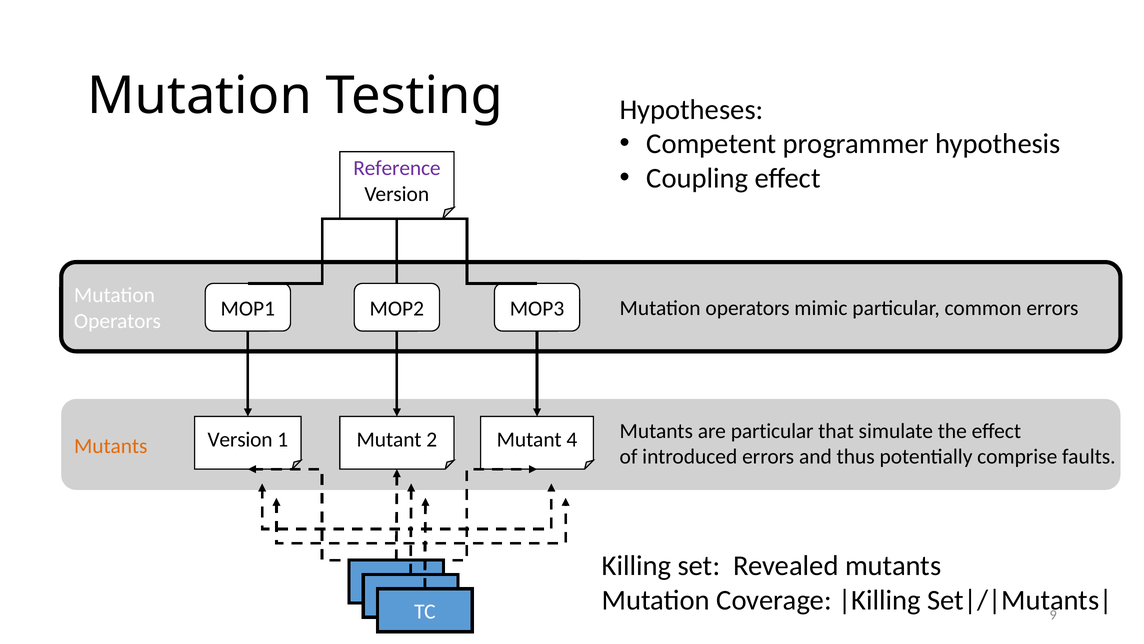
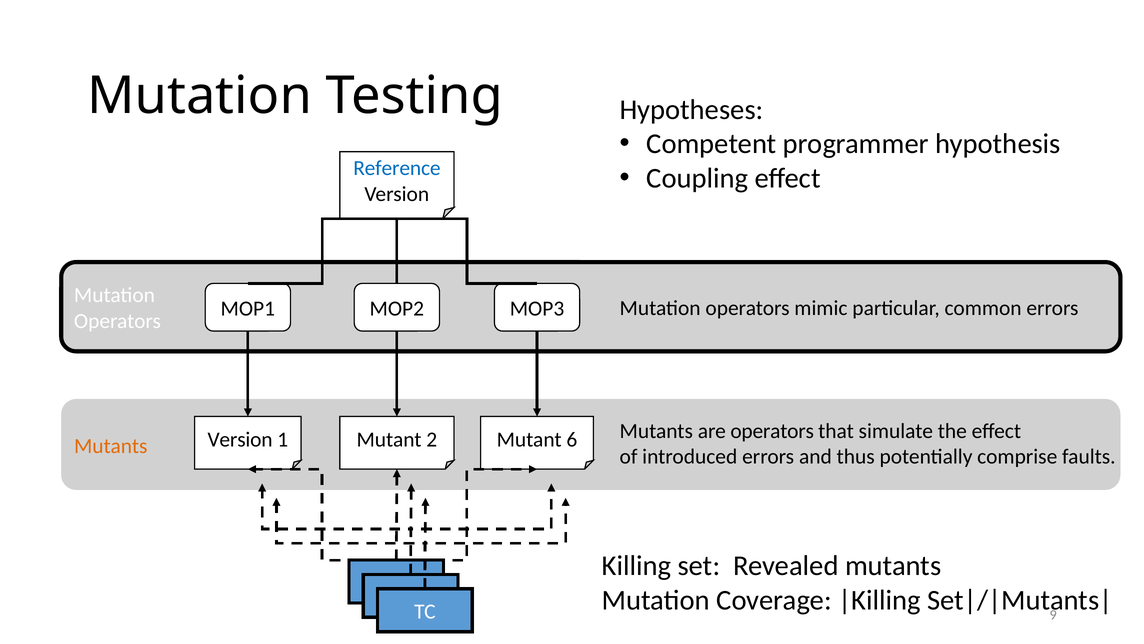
Reference colour: purple -> blue
are particular: particular -> operators
4: 4 -> 6
